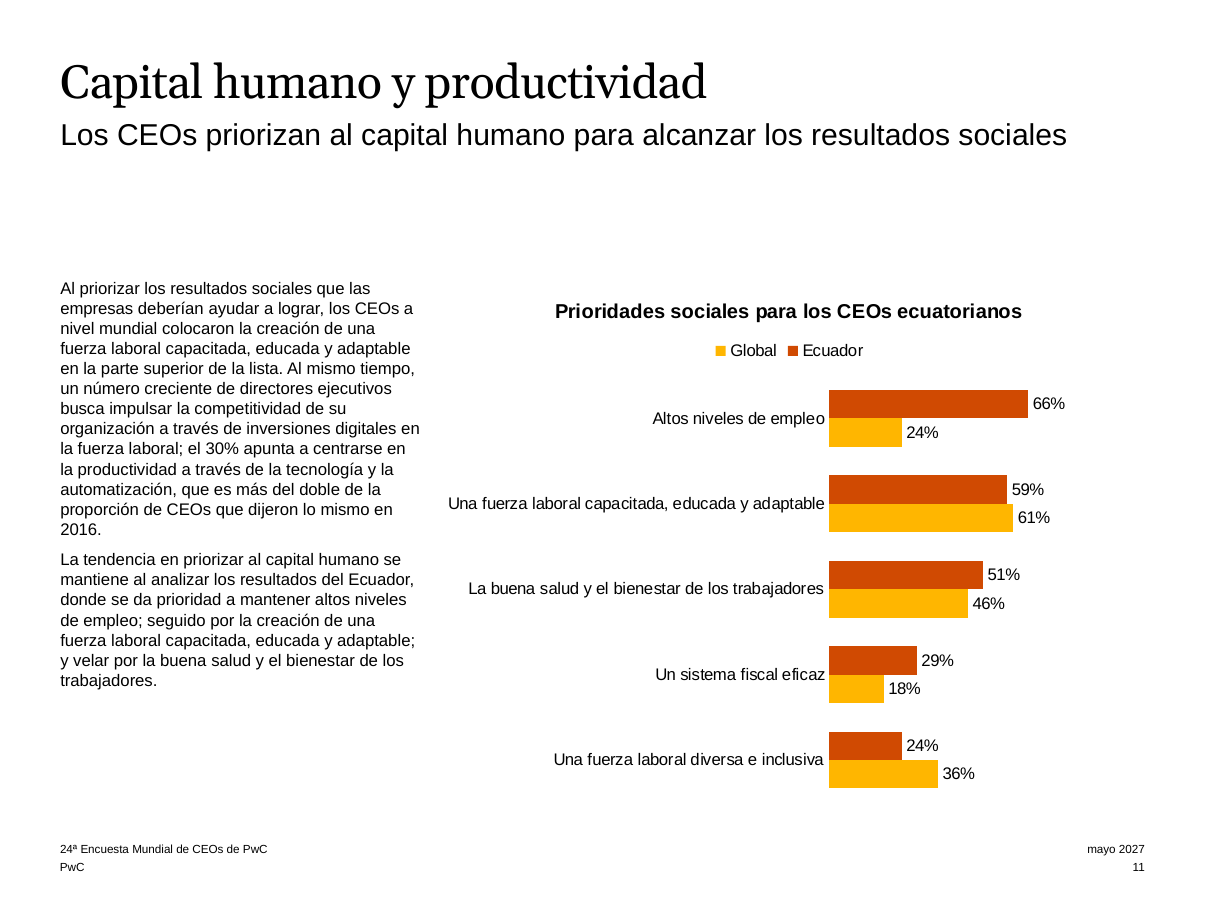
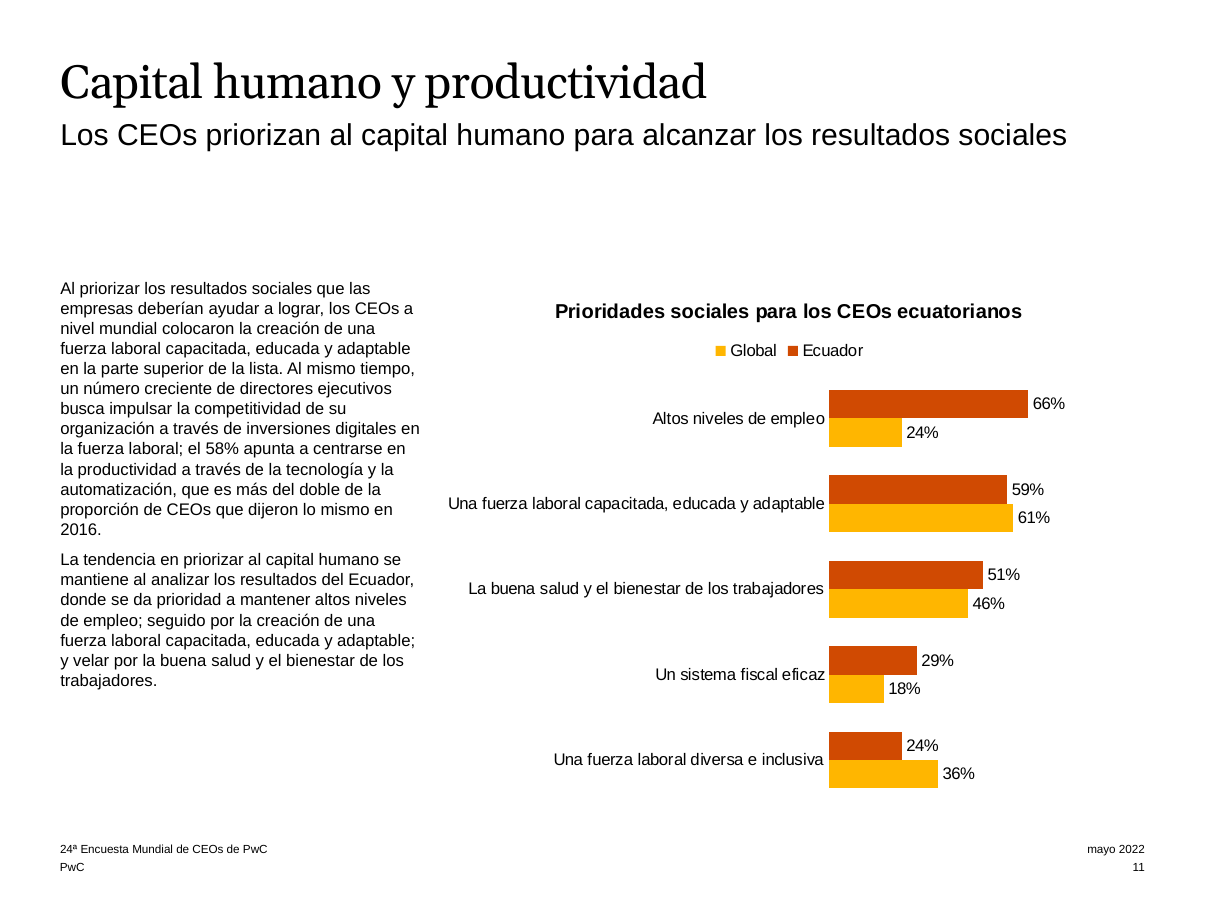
30%: 30% -> 58%
2027: 2027 -> 2022
